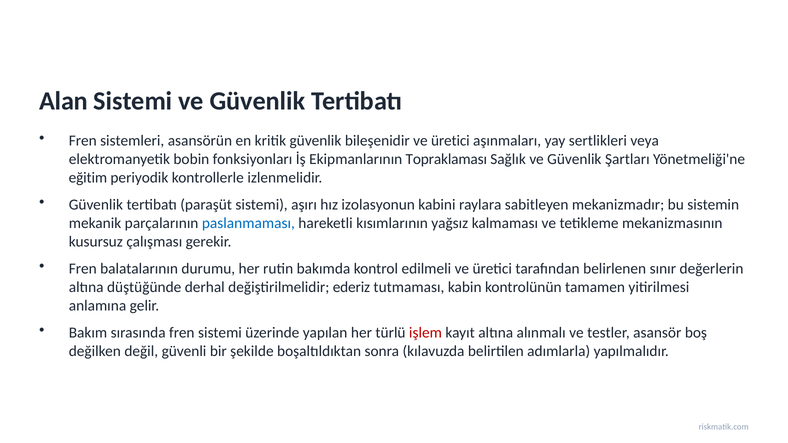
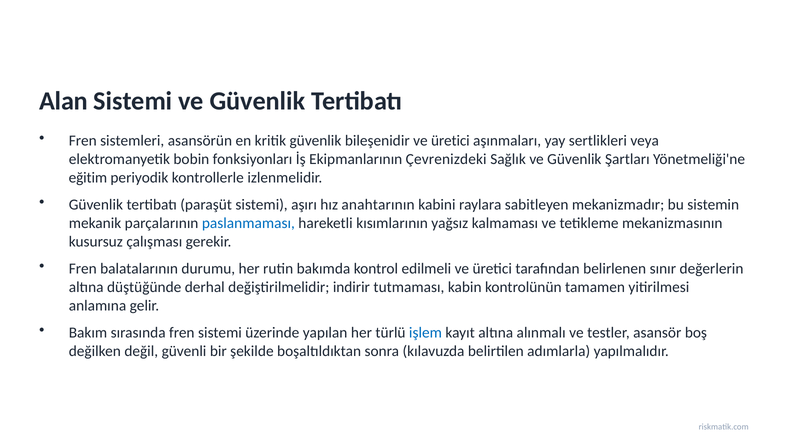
Topraklaması: Topraklaması -> Çevrenizdeki
izolasyonun: izolasyonun -> anahtarının
ederiz: ederiz -> indirir
işlem colour: red -> blue
